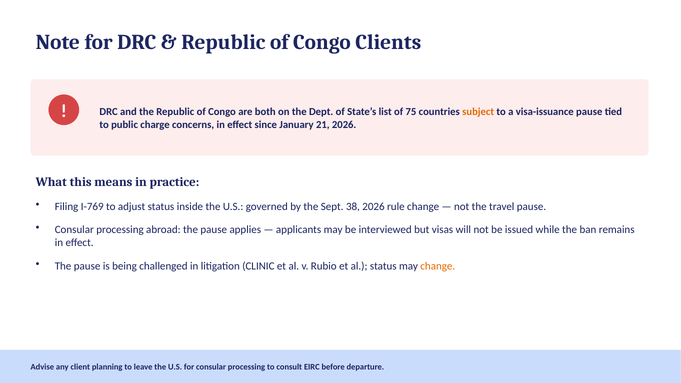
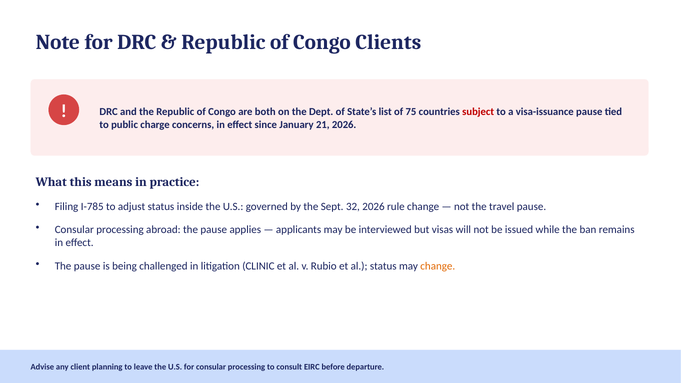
subject colour: orange -> red
I-769: I-769 -> I-785
38: 38 -> 32
